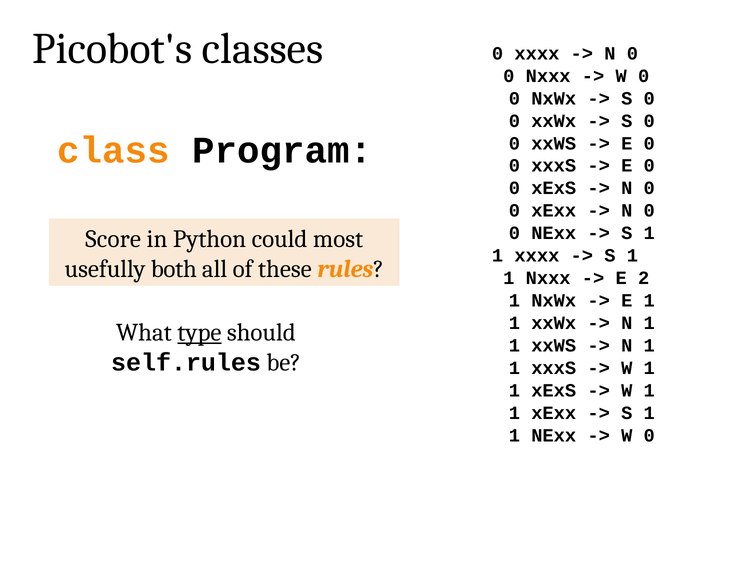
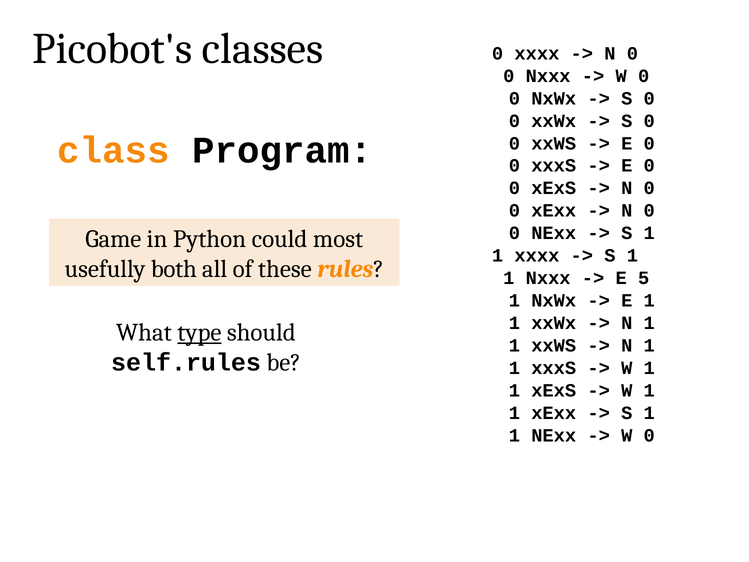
Score: Score -> Game
2: 2 -> 5
